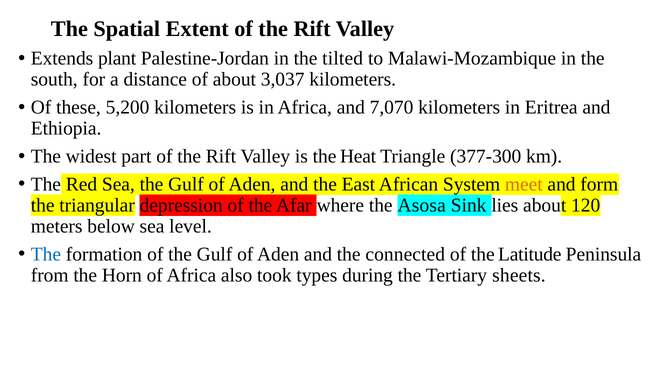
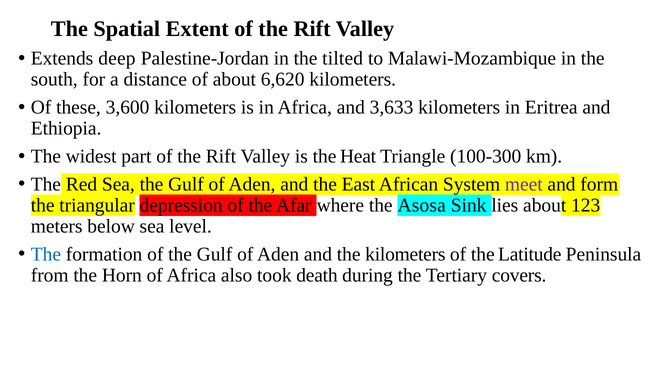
plant: plant -> deep
3,037: 3,037 -> 6,620
5,200: 5,200 -> 3,600
7,070: 7,070 -> 3,633
377-300: 377-300 -> 100-300
meet colour: orange -> purple
120: 120 -> 123
the connected: connected -> kilometers
types: types -> death
sheets: sheets -> covers
